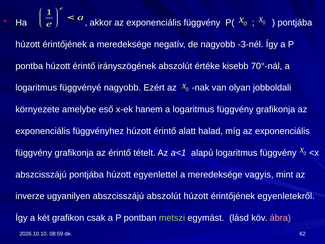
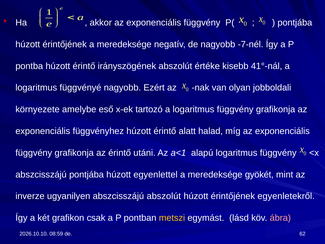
-3-nél: -3-nél -> -7-nél
70°-nál: 70°-nál -> 41°-nál
hanem: hanem -> tartozó
tételt: tételt -> utáni
vagyis: vagyis -> gyökét
metszi colour: light green -> yellow
